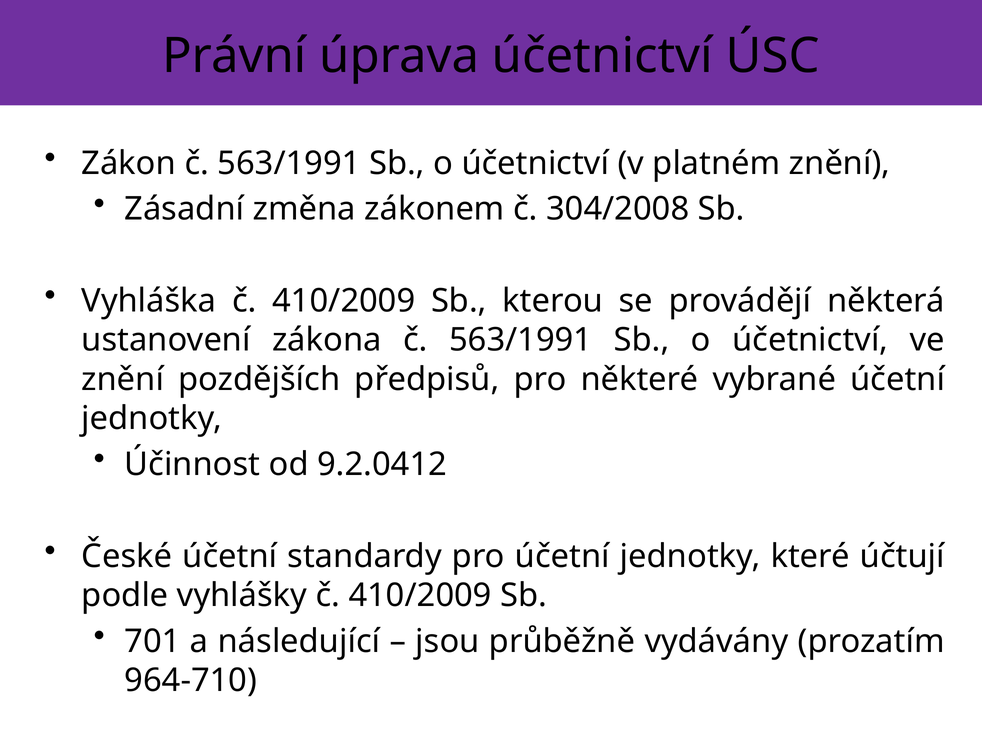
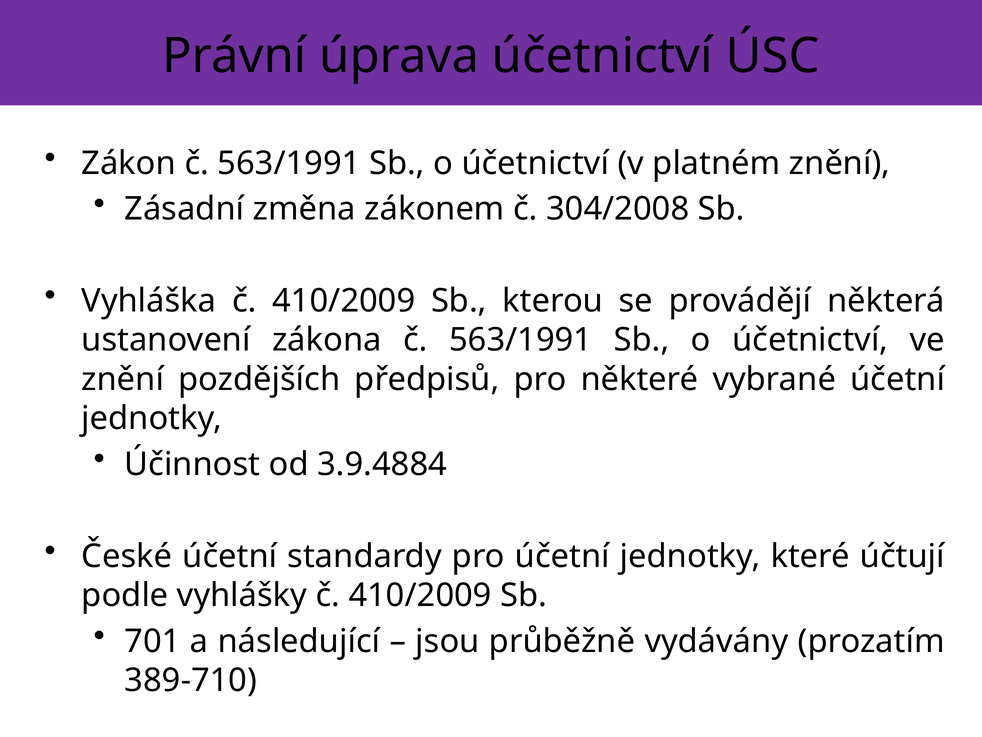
9.2.0412: 9.2.0412 -> 3.9.4884
964-710: 964-710 -> 389-710
